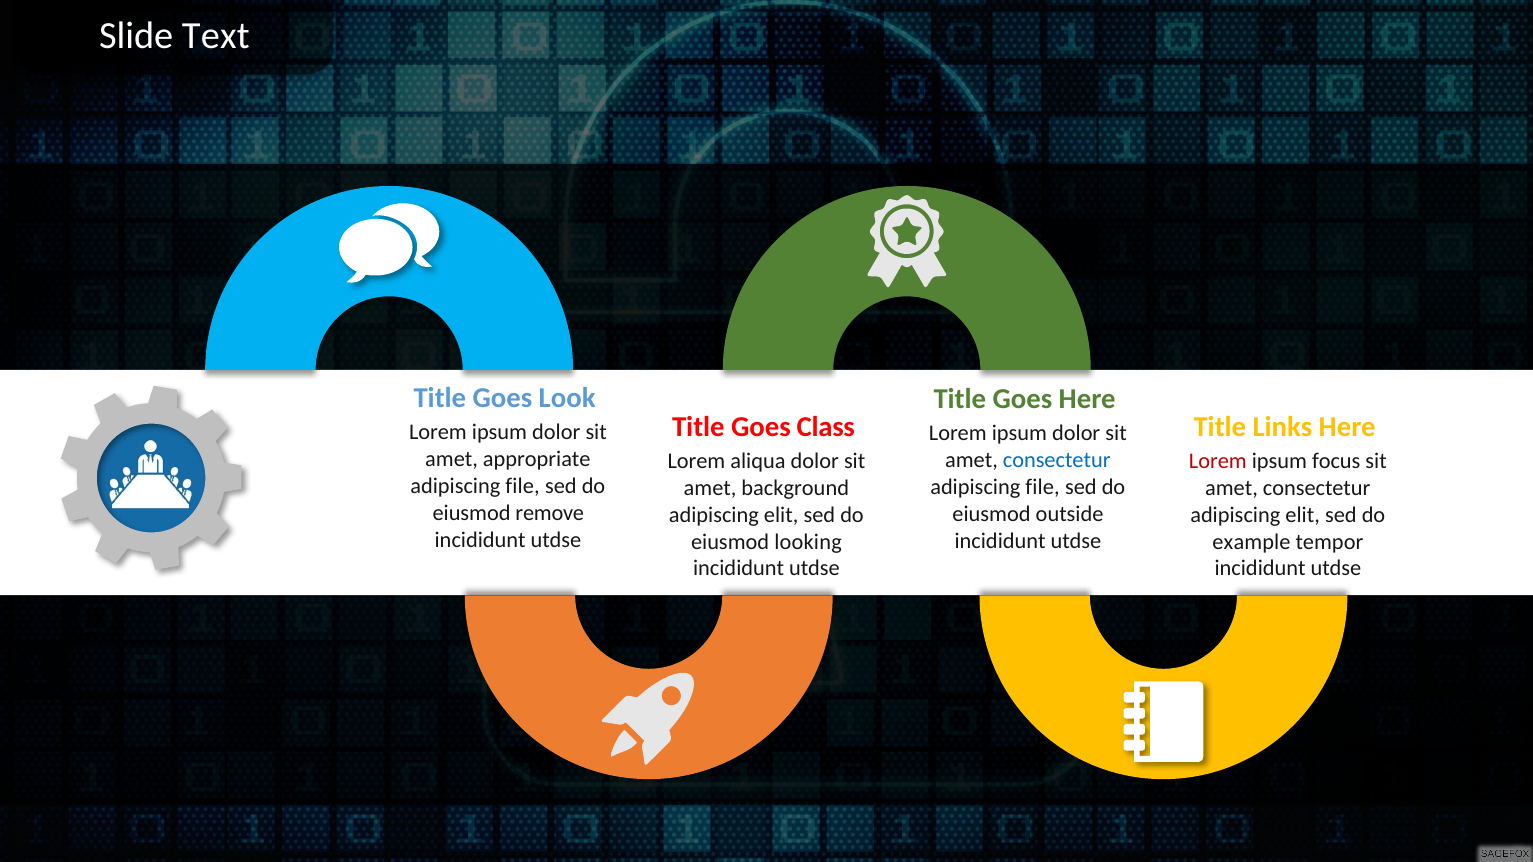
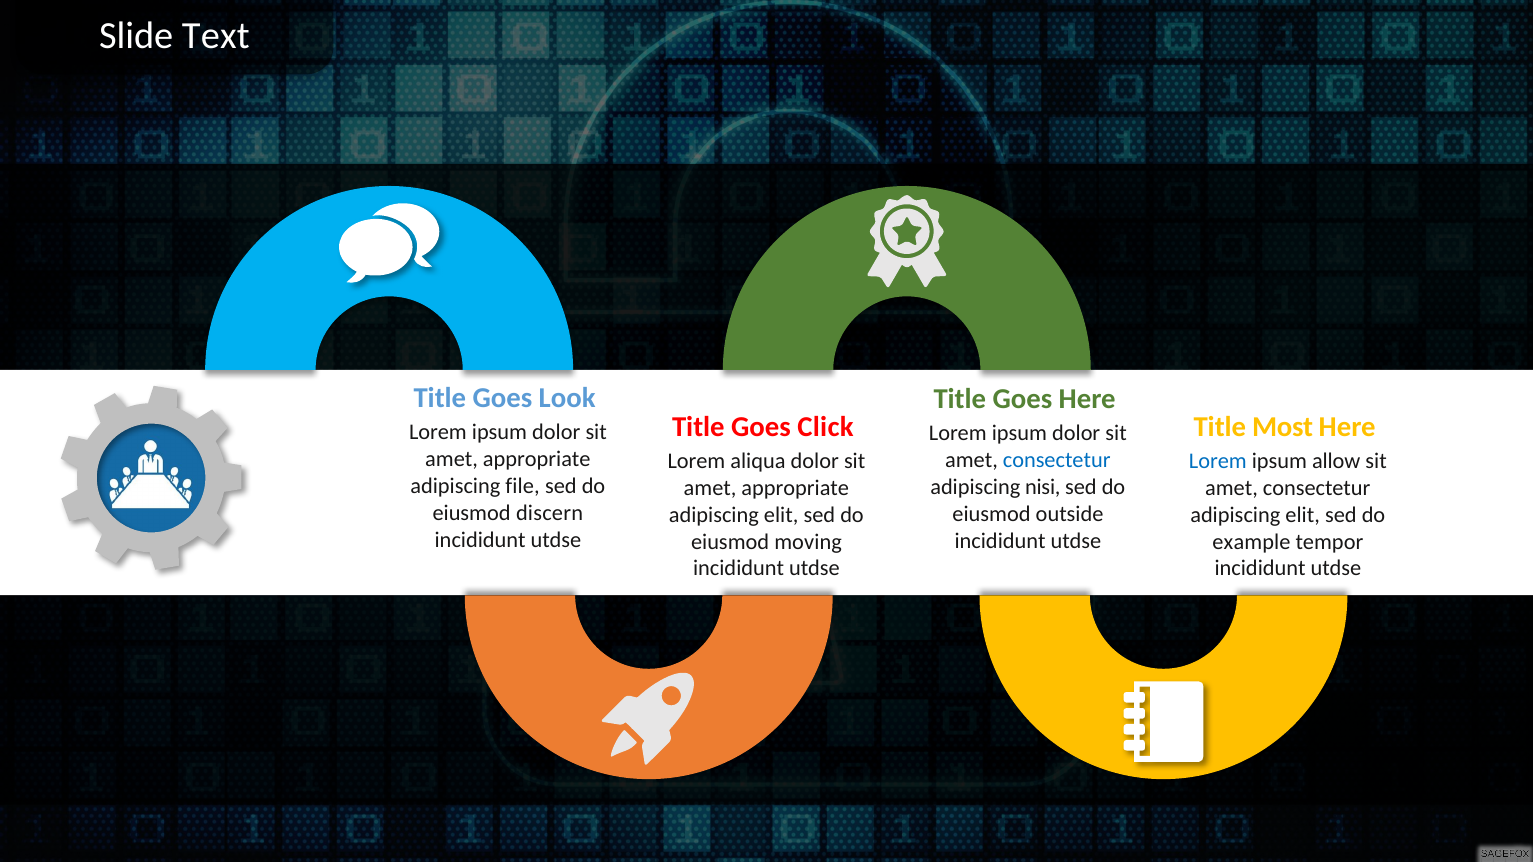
Class: Class -> Click
Links: Links -> Most
Lorem at (1218, 461) colour: red -> blue
focus: focus -> allow
file at (1043, 487): file -> nisi
background at (795, 488): background -> appropriate
remove: remove -> discern
looking: looking -> moving
